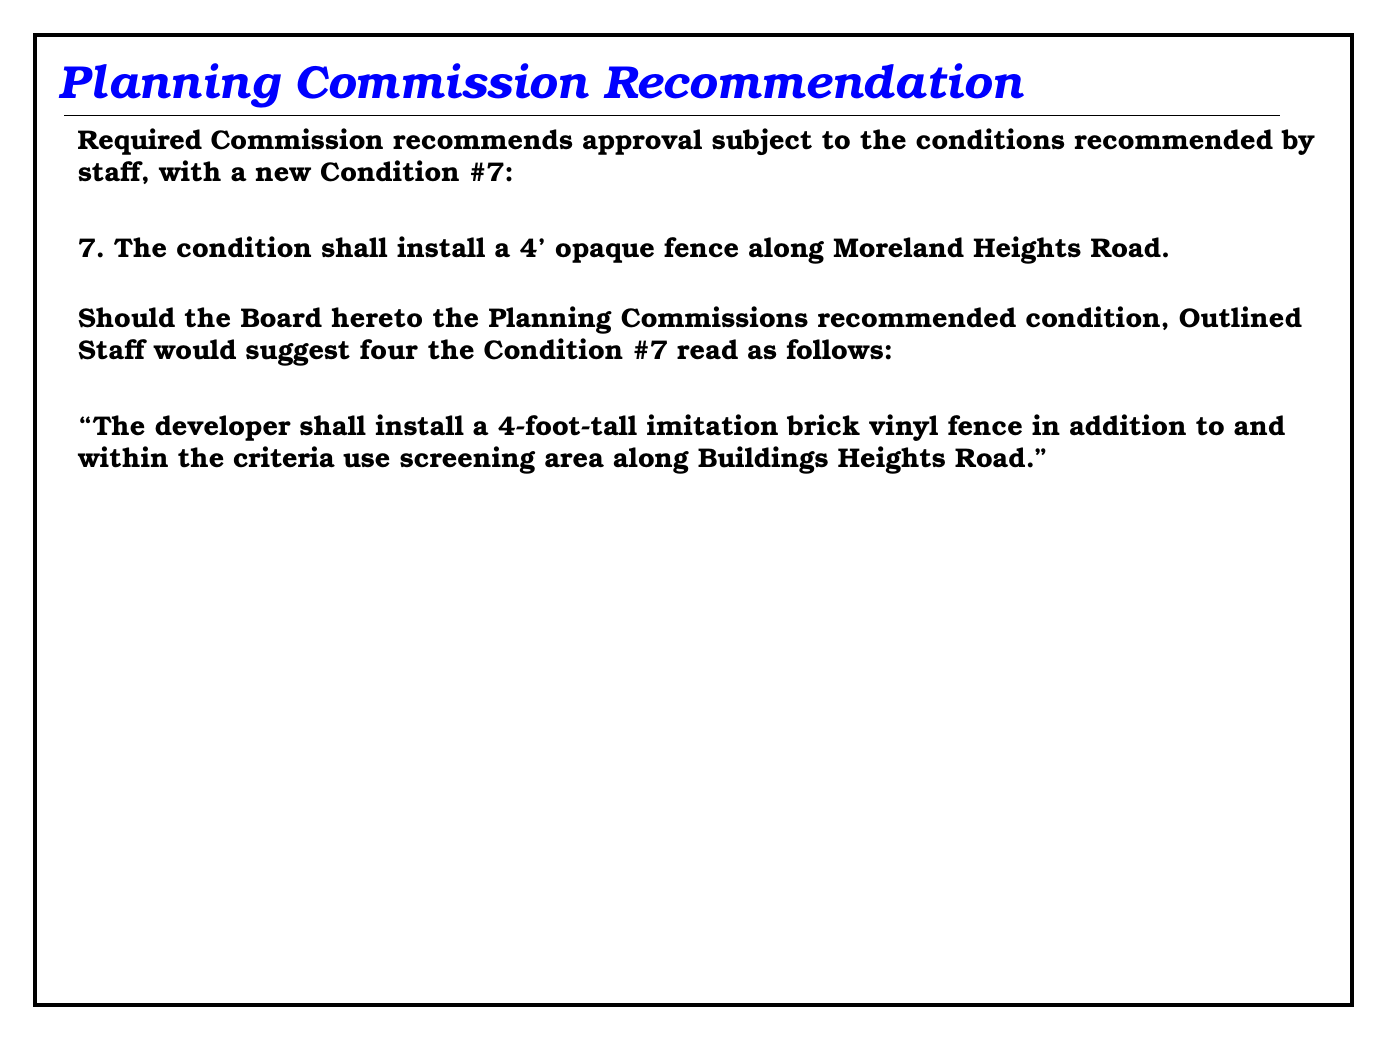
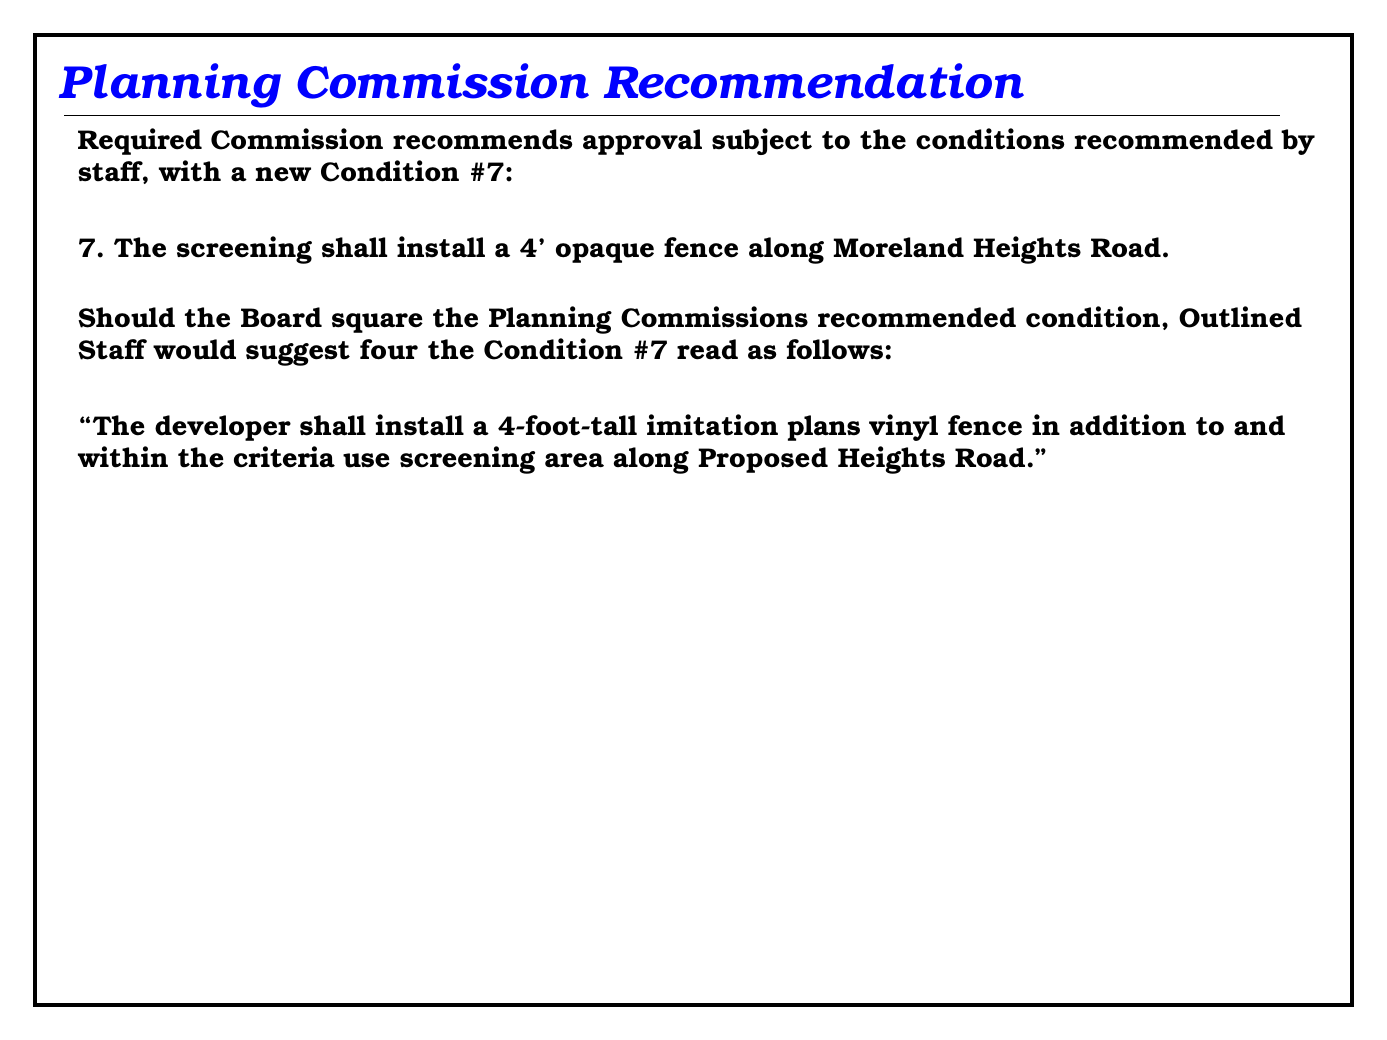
7 The condition: condition -> screening
hereto: hereto -> square
brick: brick -> plans
Buildings: Buildings -> Proposed
